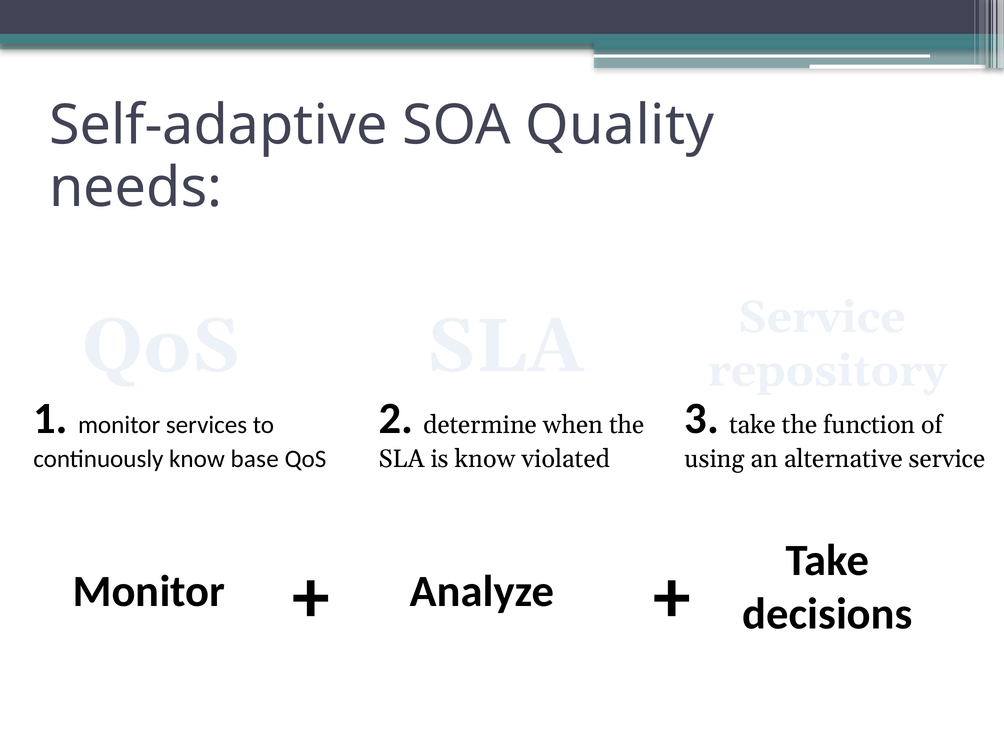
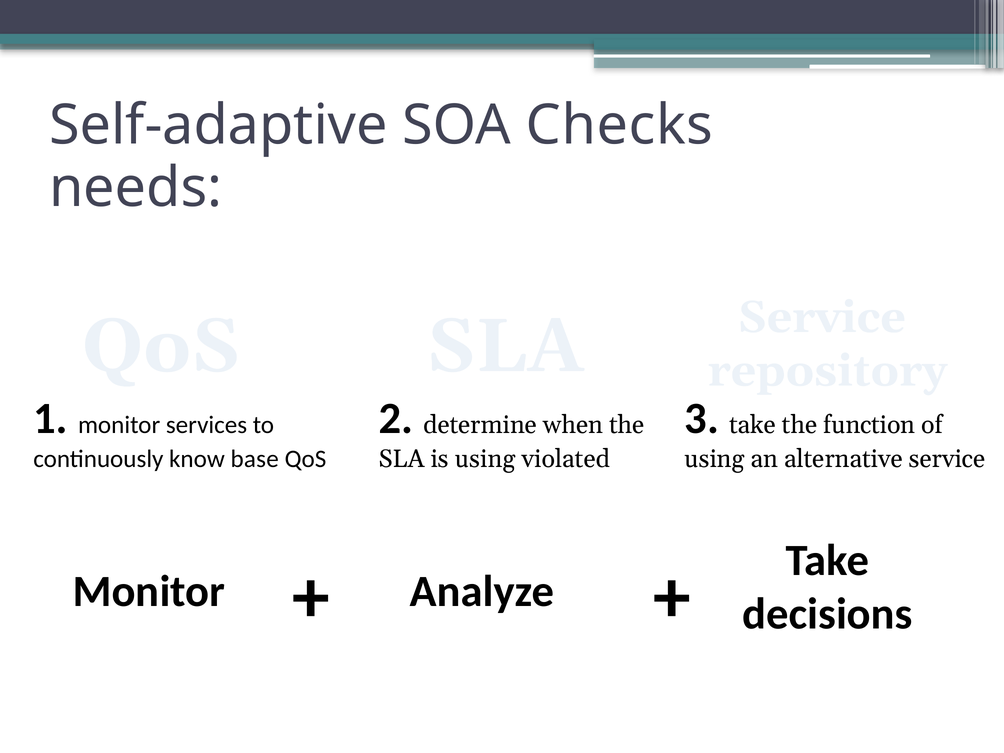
Quality: Quality -> Checks
is know: know -> using
